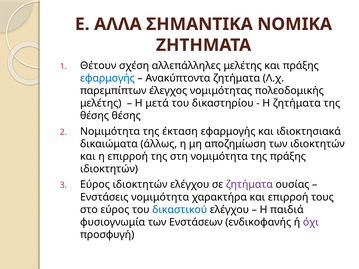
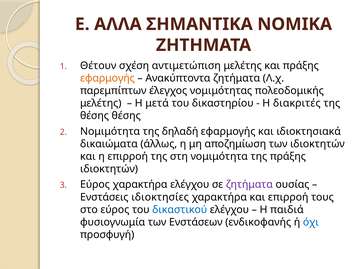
αλλεπάλληλες: αλλεπάλληλες -> αντιμετώπιση
εφαρμογής at (107, 78) colour: blue -> orange
Η ζητήματα: ζητήματα -> διακριτές
έκταση: έκταση -> δηλαδή
Εύρος ιδιοκτητών: ιδιοκτητών -> χαρακτήρα
Ενστάσεις νομιμότητα: νομιμότητα -> ιδιοκτησίες
όχι colour: purple -> blue
